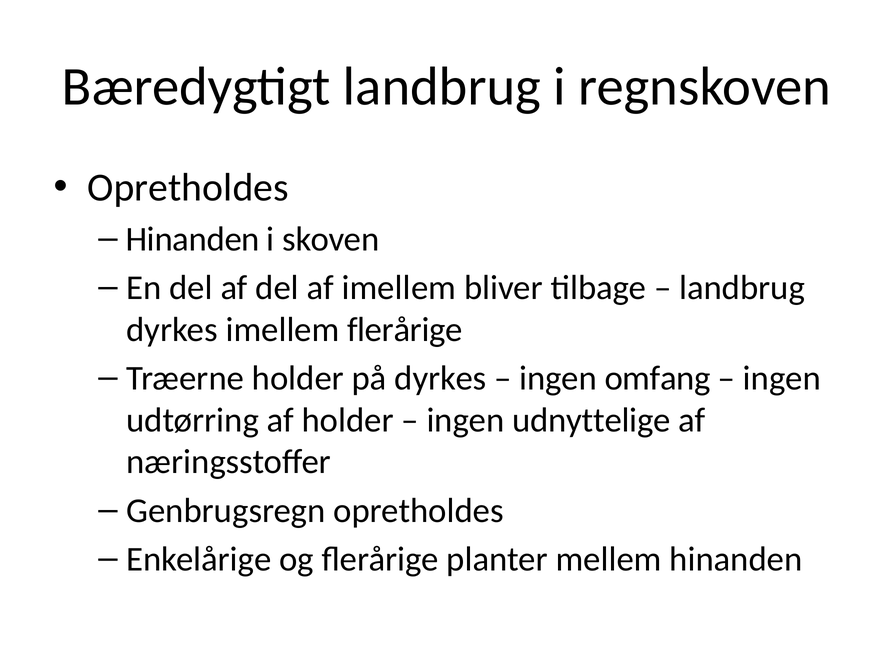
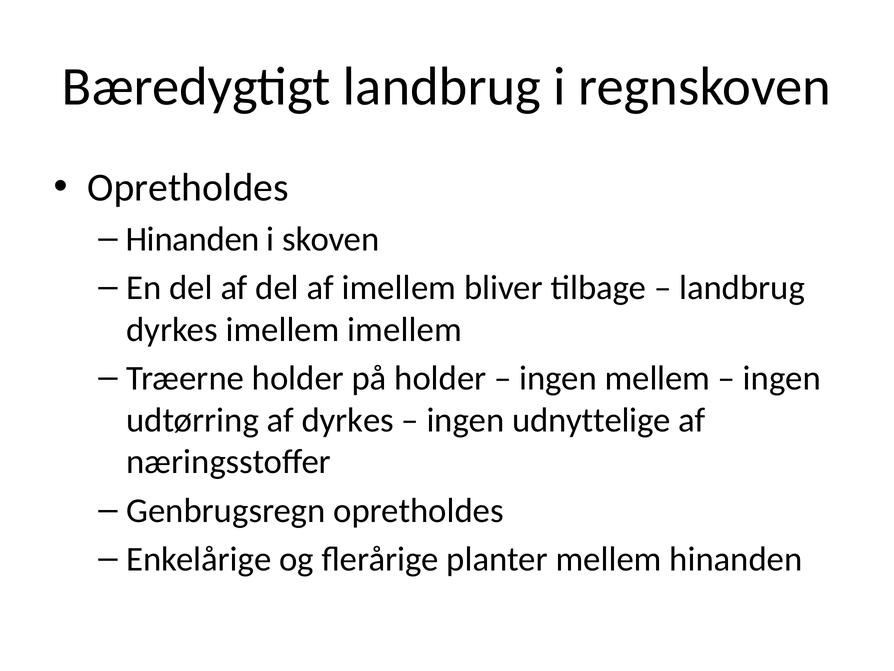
imellem flerårige: flerårige -> imellem
på dyrkes: dyrkes -> holder
ingen omfang: omfang -> mellem
af holder: holder -> dyrkes
